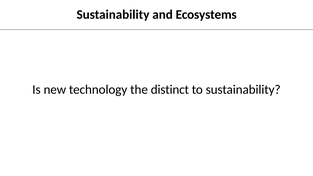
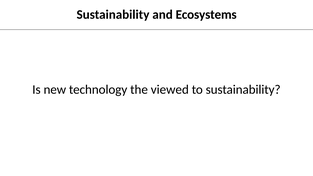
distinct: distinct -> viewed
